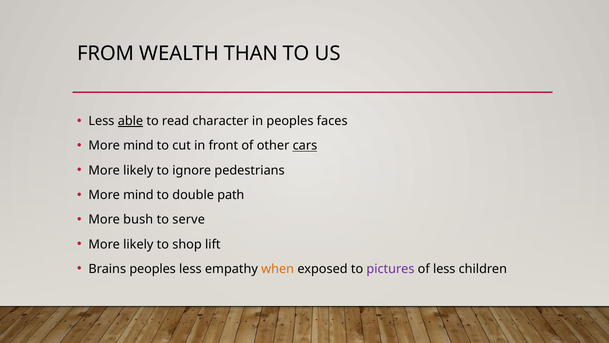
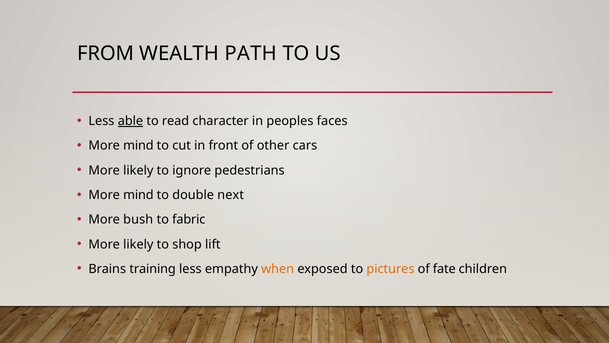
THAN: THAN -> PATH
cars underline: present -> none
path: path -> next
serve: serve -> fabric
Brains peoples: peoples -> training
pictures colour: purple -> orange
of less: less -> fate
